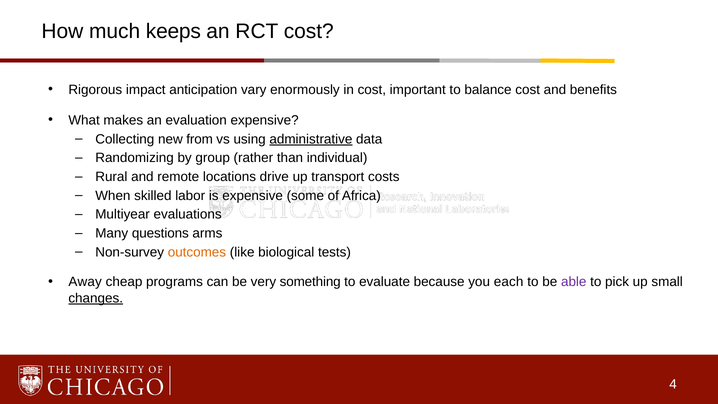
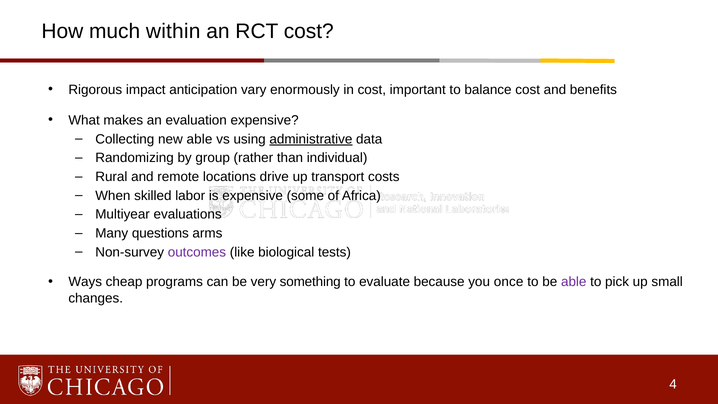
keeps: keeps -> within
new from: from -> able
outcomes colour: orange -> purple
Away: Away -> Ways
each: each -> once
changes underline: present -> none
